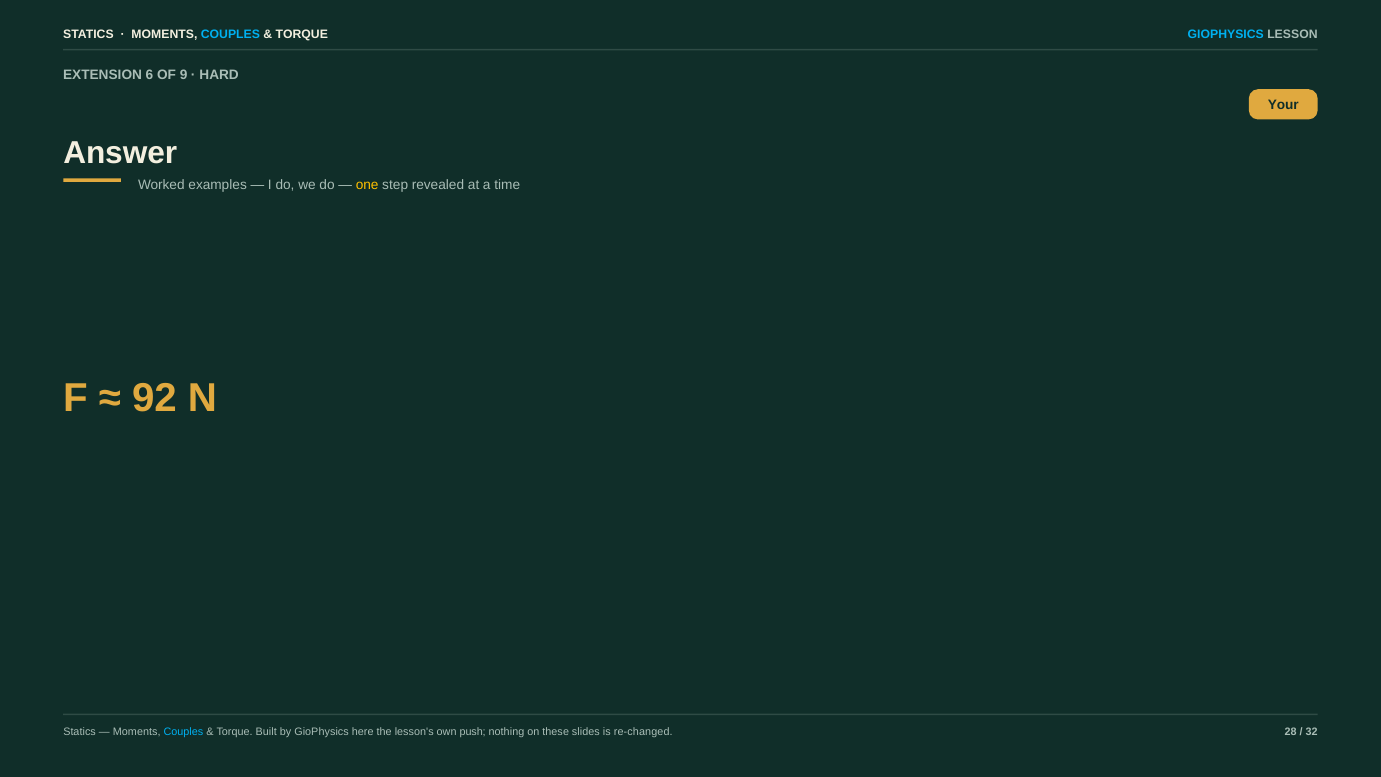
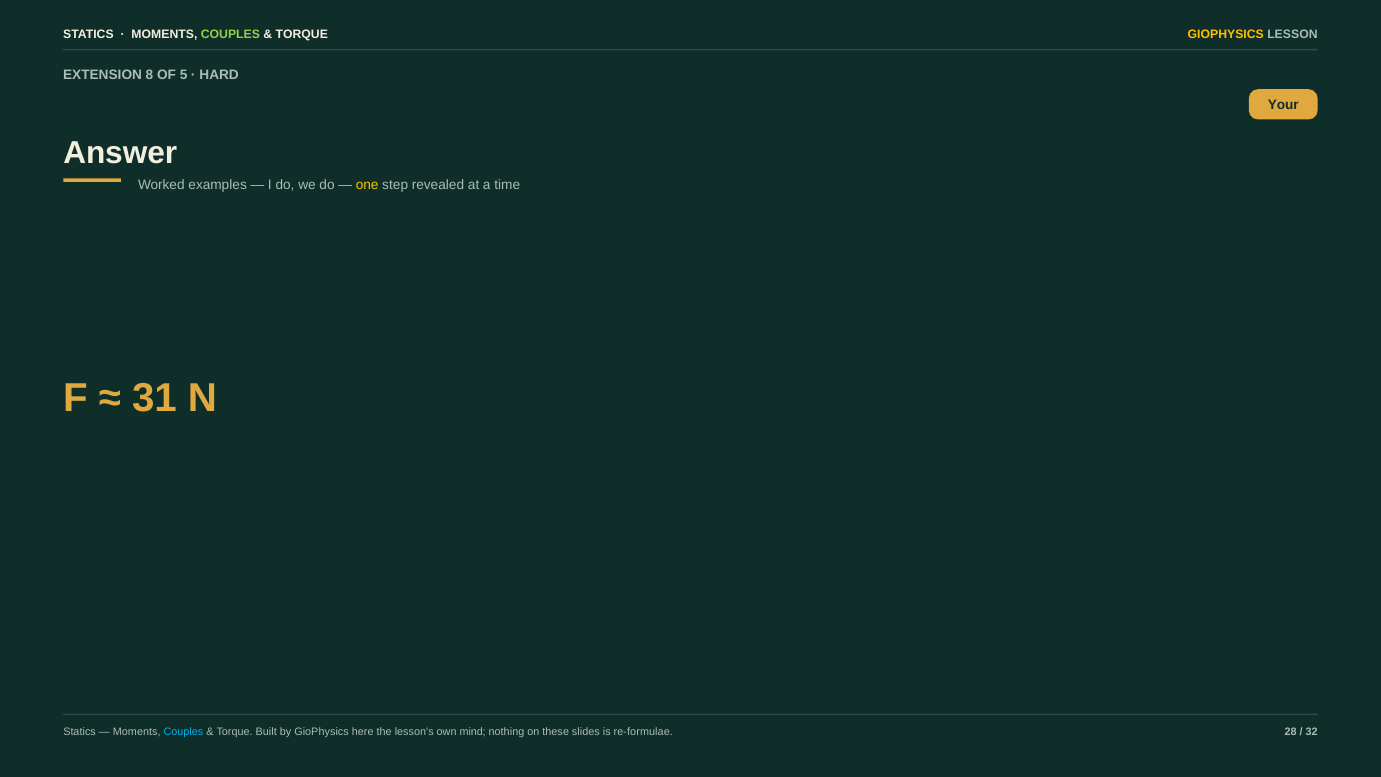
COUPLES at (230, 34) colour: light blue -> light green
GIOPHYSICS at (1226, 34) colour: light blue -> yellow
6: 6 -> 8
9: 9 -> 5
92: 92 -> 31
push: push -> mind
re-changed: re-changed -> re-formulae
